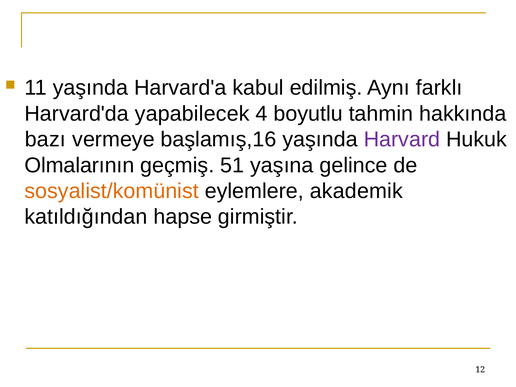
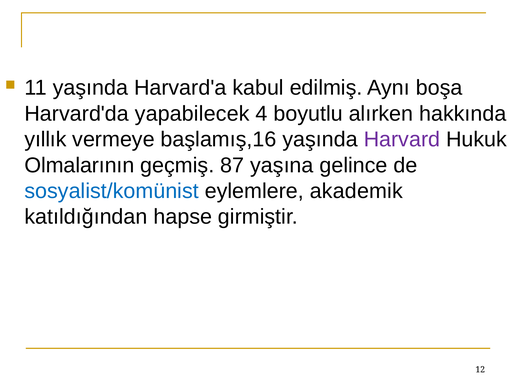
farklı: farklı -> boşa
tahmin: tahmin -> alırken
bazı: bazı -> yıllık
51: 51 -> 87
sosyalist/komünist colour: orange -> blue
